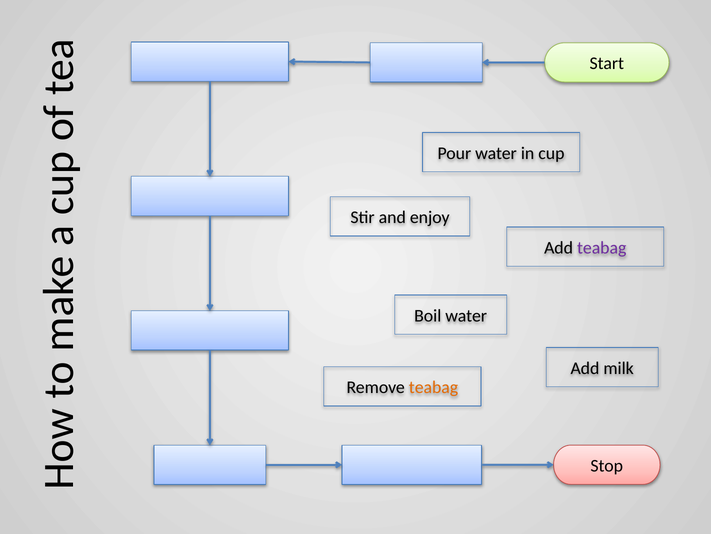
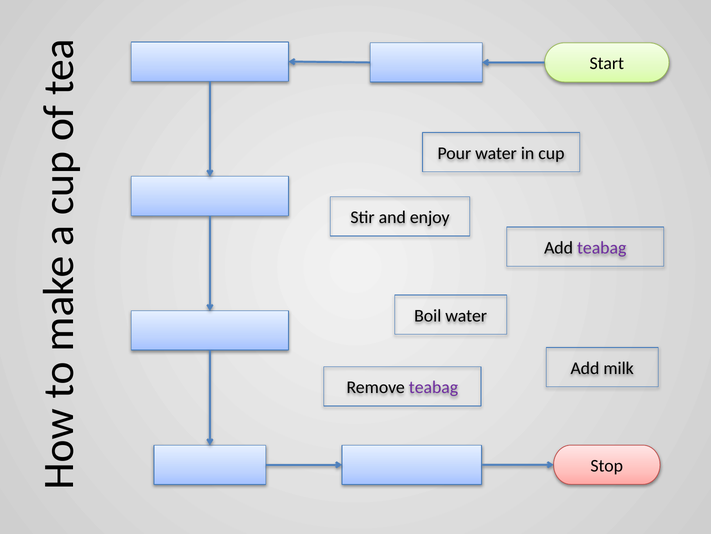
teabag at (434, 387) colour: orange -> purple
